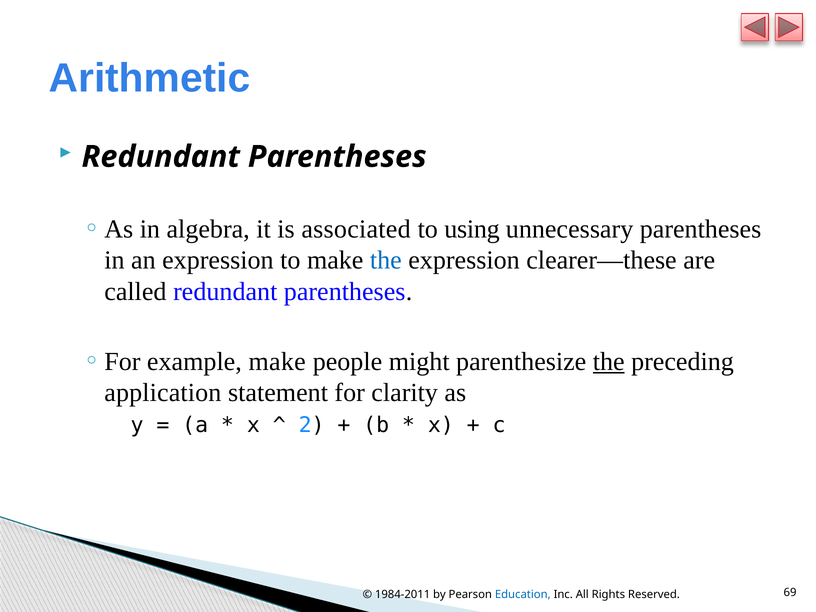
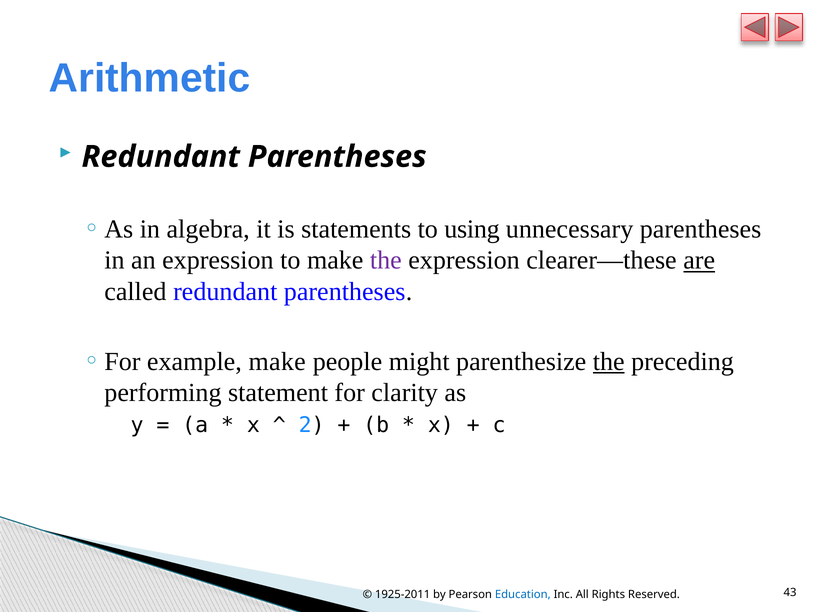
associated: associated -> statements
the at (386, 260) colour: blue -> purple
are underline: none -> present
application: application -> performing
1984-2011: 1984-2011 -> 1925-2011
69: 69 -> 43
